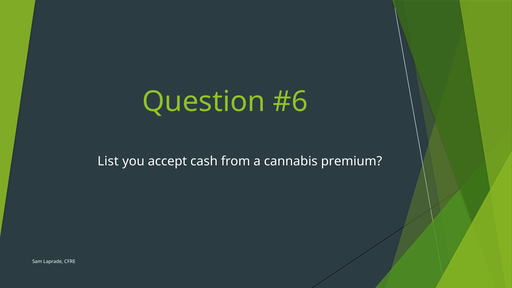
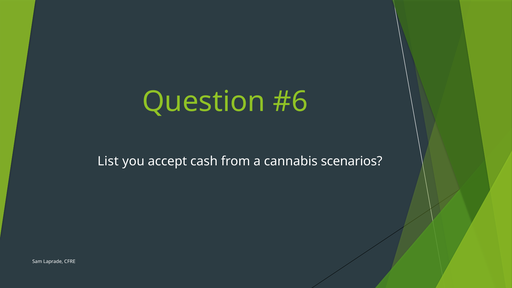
premium: premium -> scenarios
